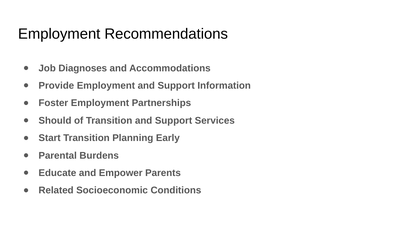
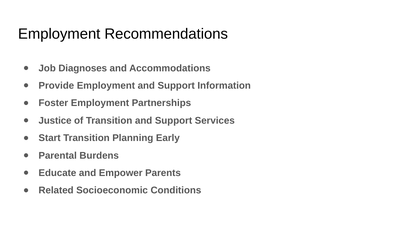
Should: Should -> Justice
